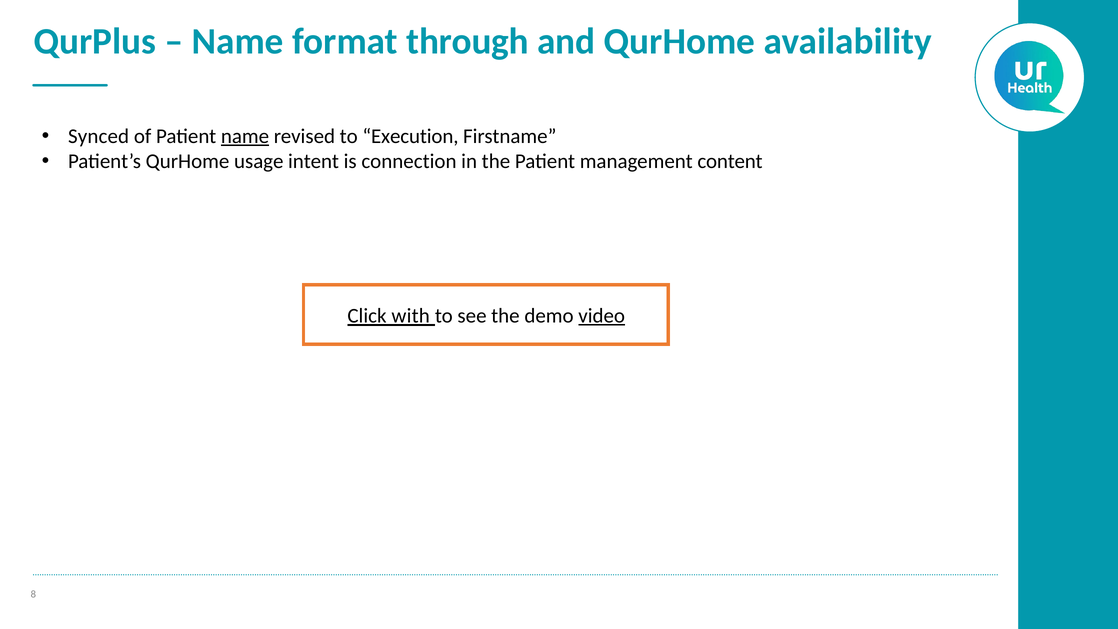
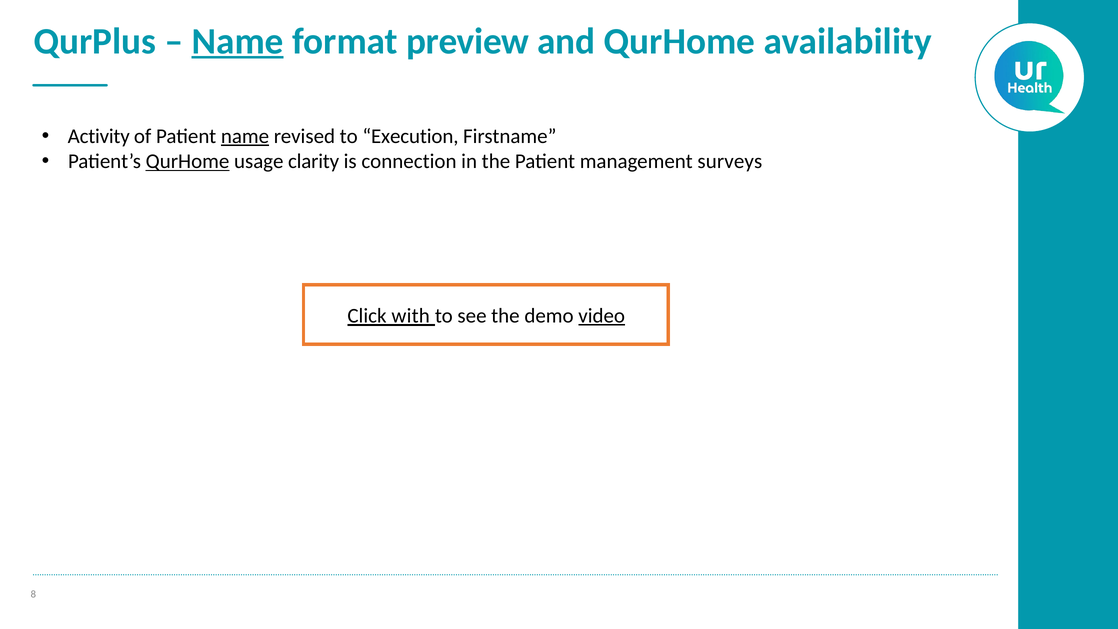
Name at (238, 41) underline: none -> present
through: through -> preview
Synced: Synced -> Activity
QurHome at (188, 161) underline: none -> present
intent: intent -> clarity
content: content -> surveys
